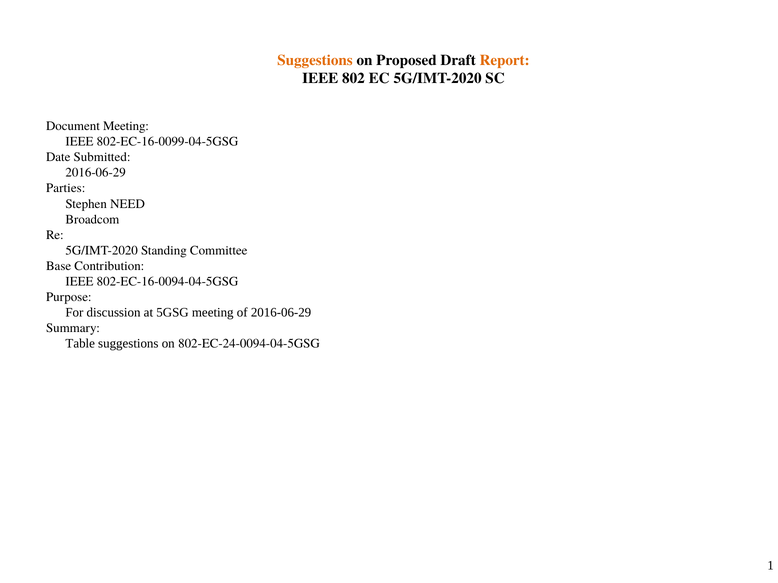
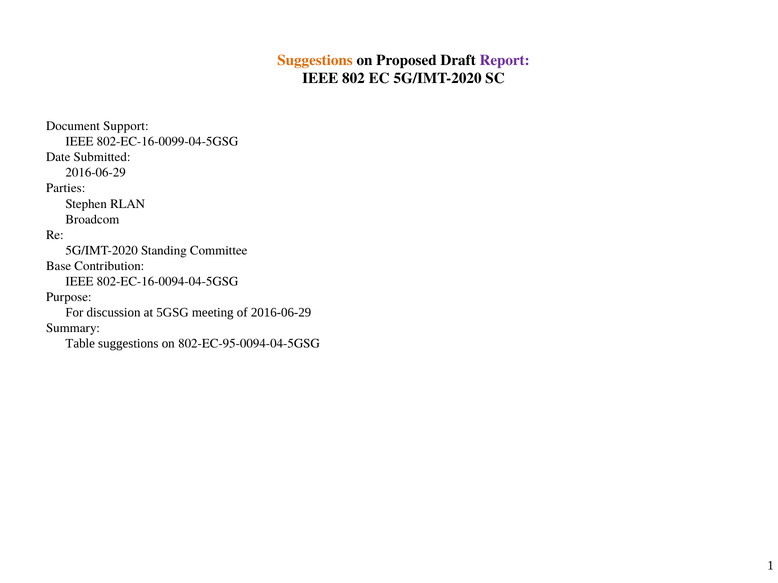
Report colour: orange -> purple
Document Meeting: Meeting -> Support
NEED: NEED -> RLAN
802-EC-24-0094-04-5GSG: 802-EC-24-0094-04-5GSG -> 802-EC-95-0094-04-5GSG
